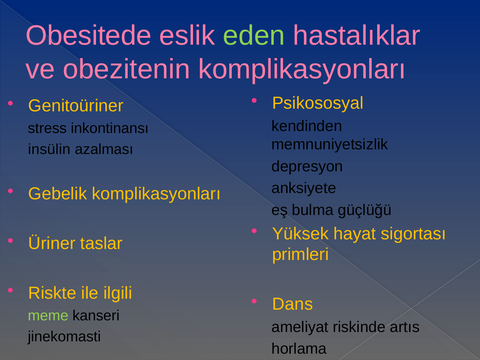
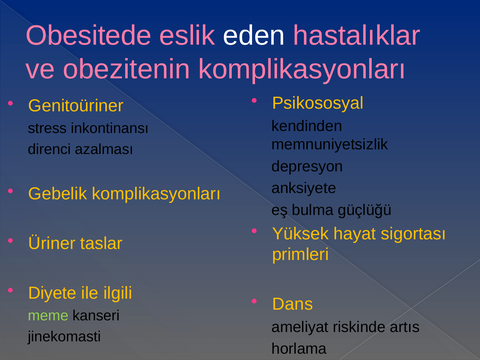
eden colour: light green -> white
insülin: insülin -> direnci
Riskte: Riskte -> Diyete
